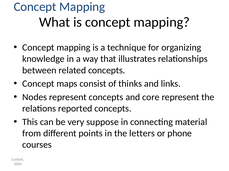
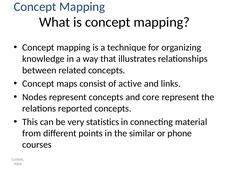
thinks: thinks -> active
suppose: suppose -> statistics
letters: letters -> similar
